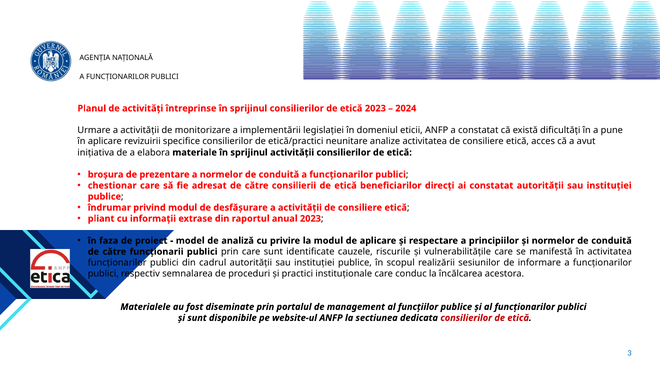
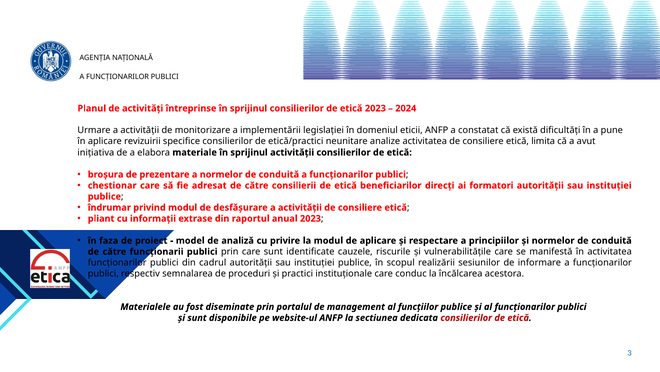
acces: acces -> limita
ai constatat: constatat -> formatori
